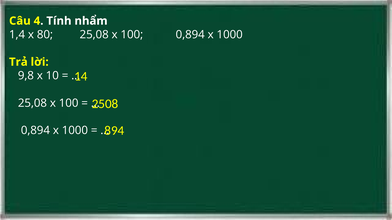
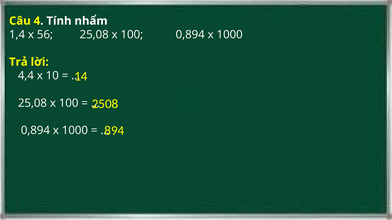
80: 80 -> 56
9,8: 9,8 -> 4,4
